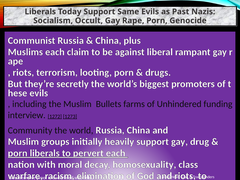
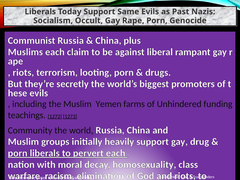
Bullets: Bullets -> Yemen
interview: interview -> teachings
